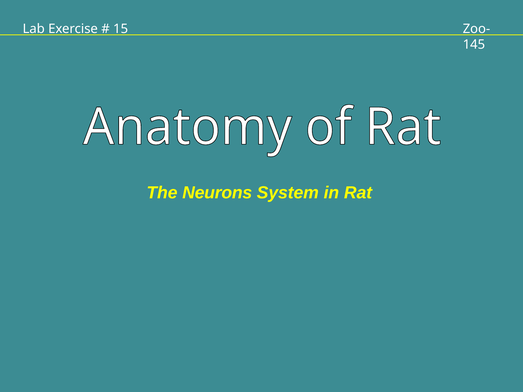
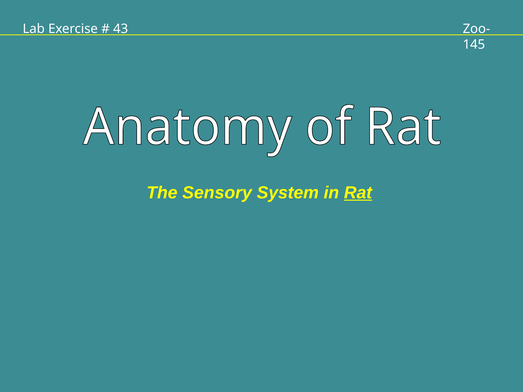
15: 15 -> 43
Neurons: Neurons -> Sensory
Rat underline: none -> present
